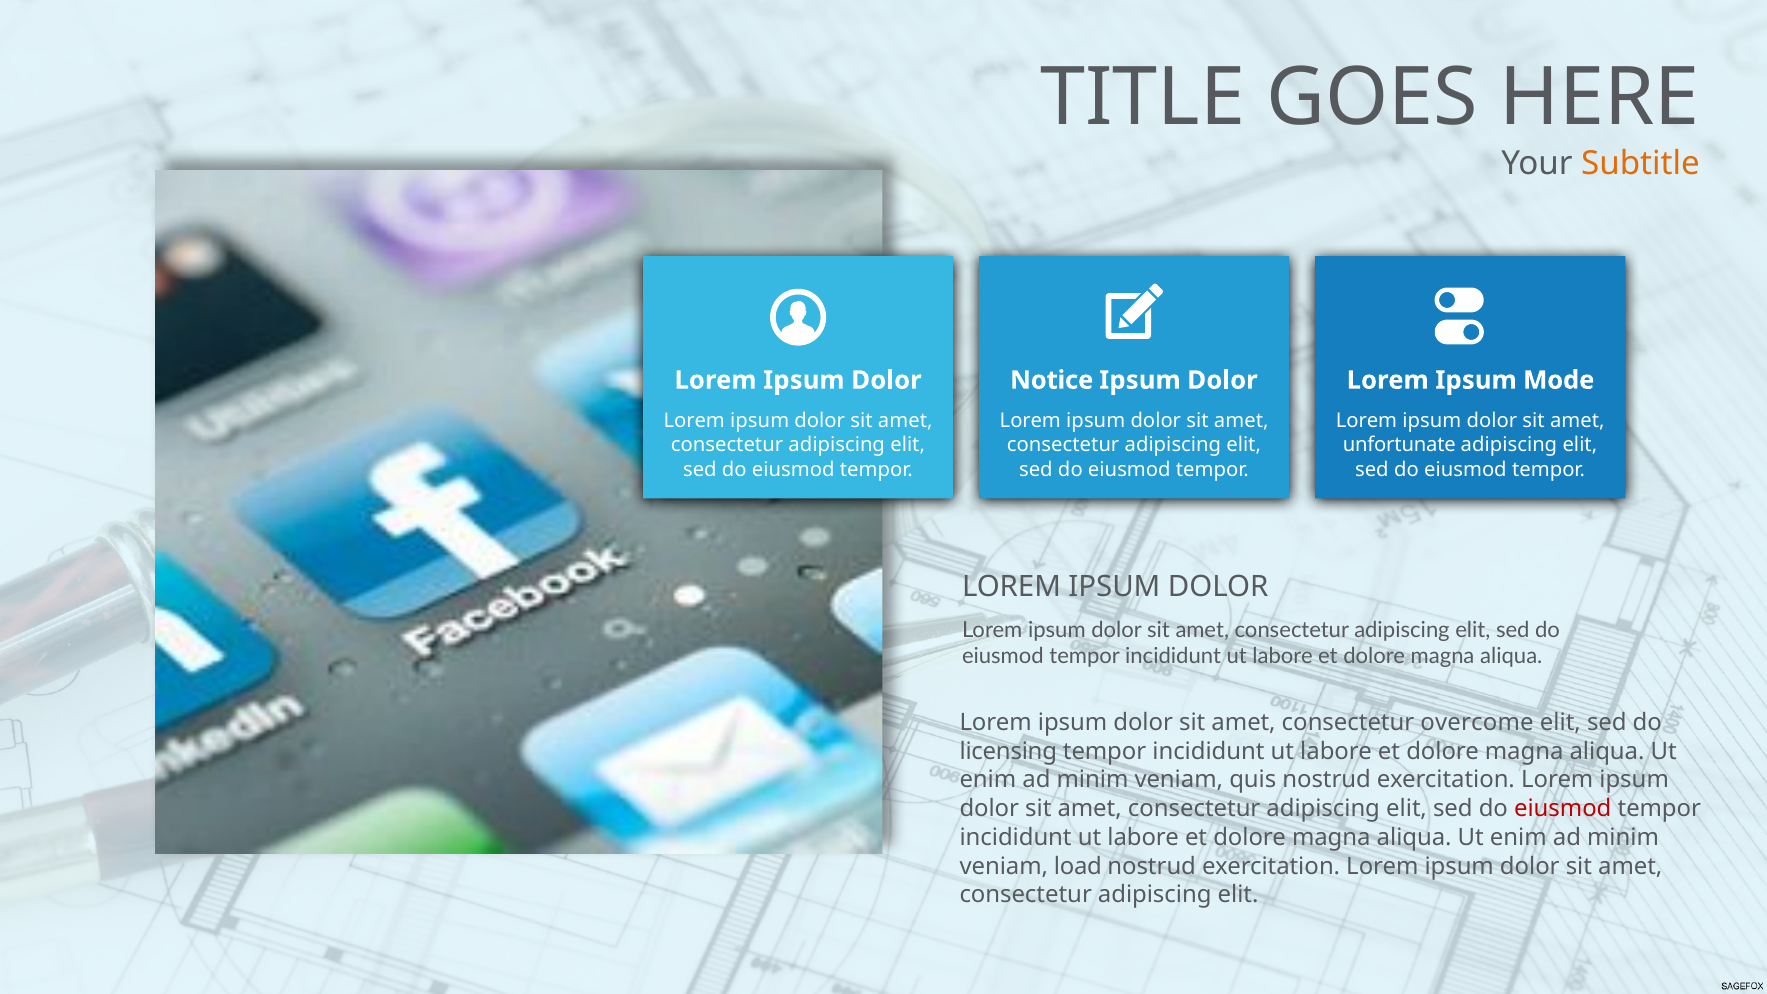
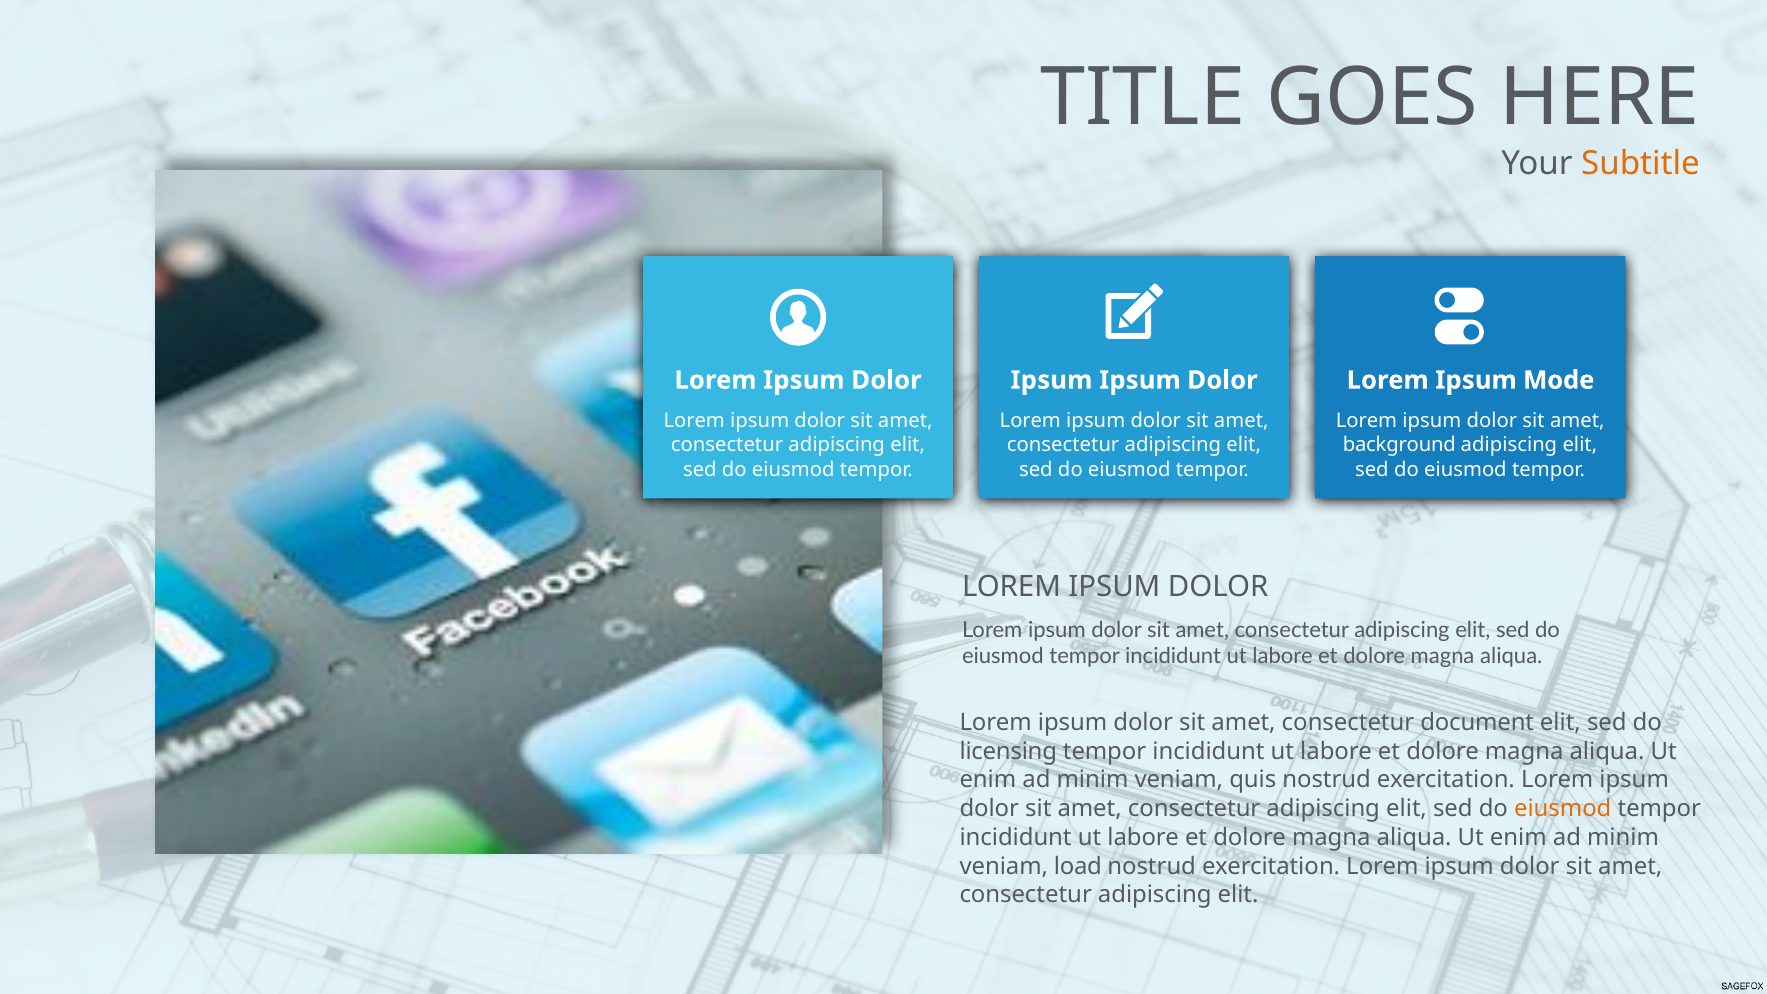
Notice at (1052, 380): Notice -> Ipsum
unfortunate: unfortunate -> background
overcome: overcome -> document
eiusmod at (1563, 809) colour: red -> orange
